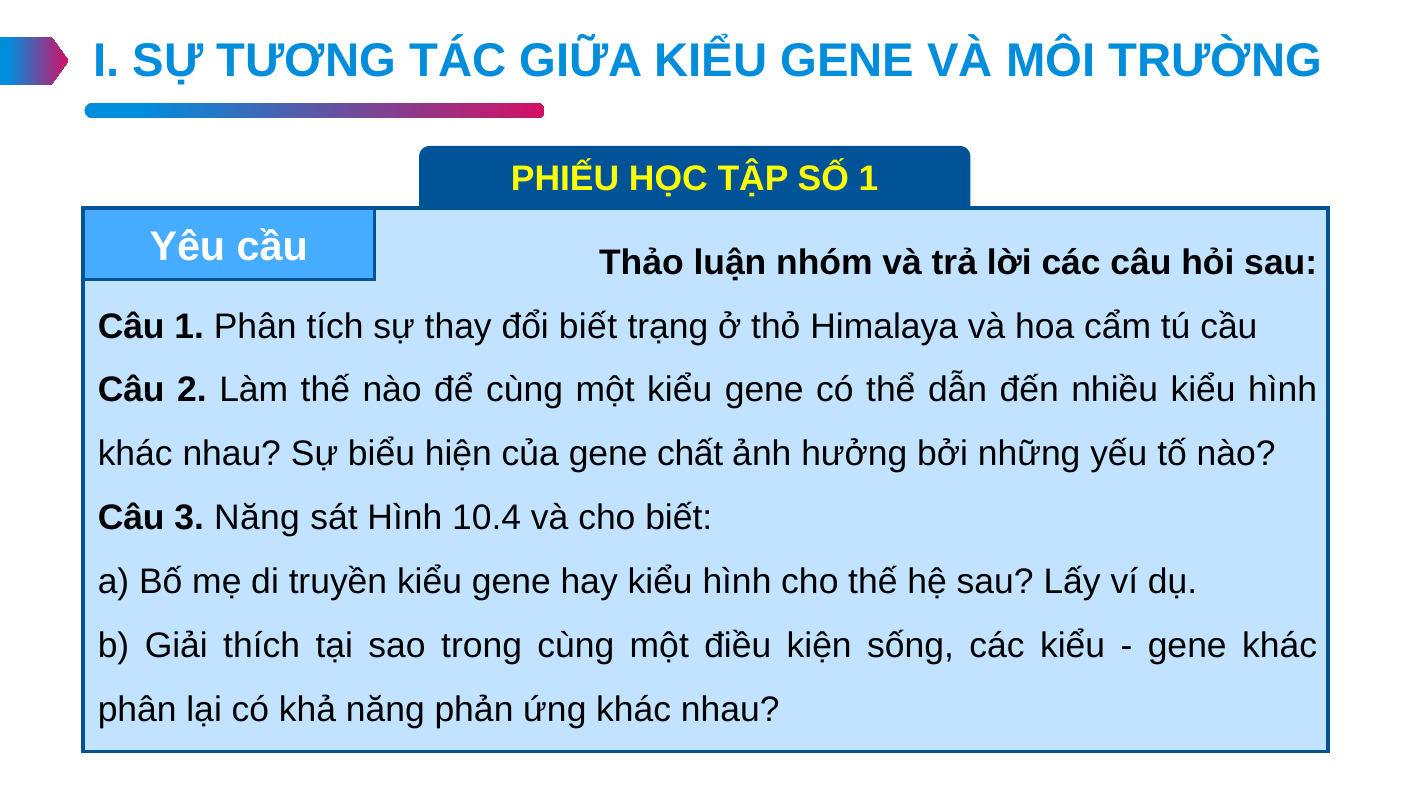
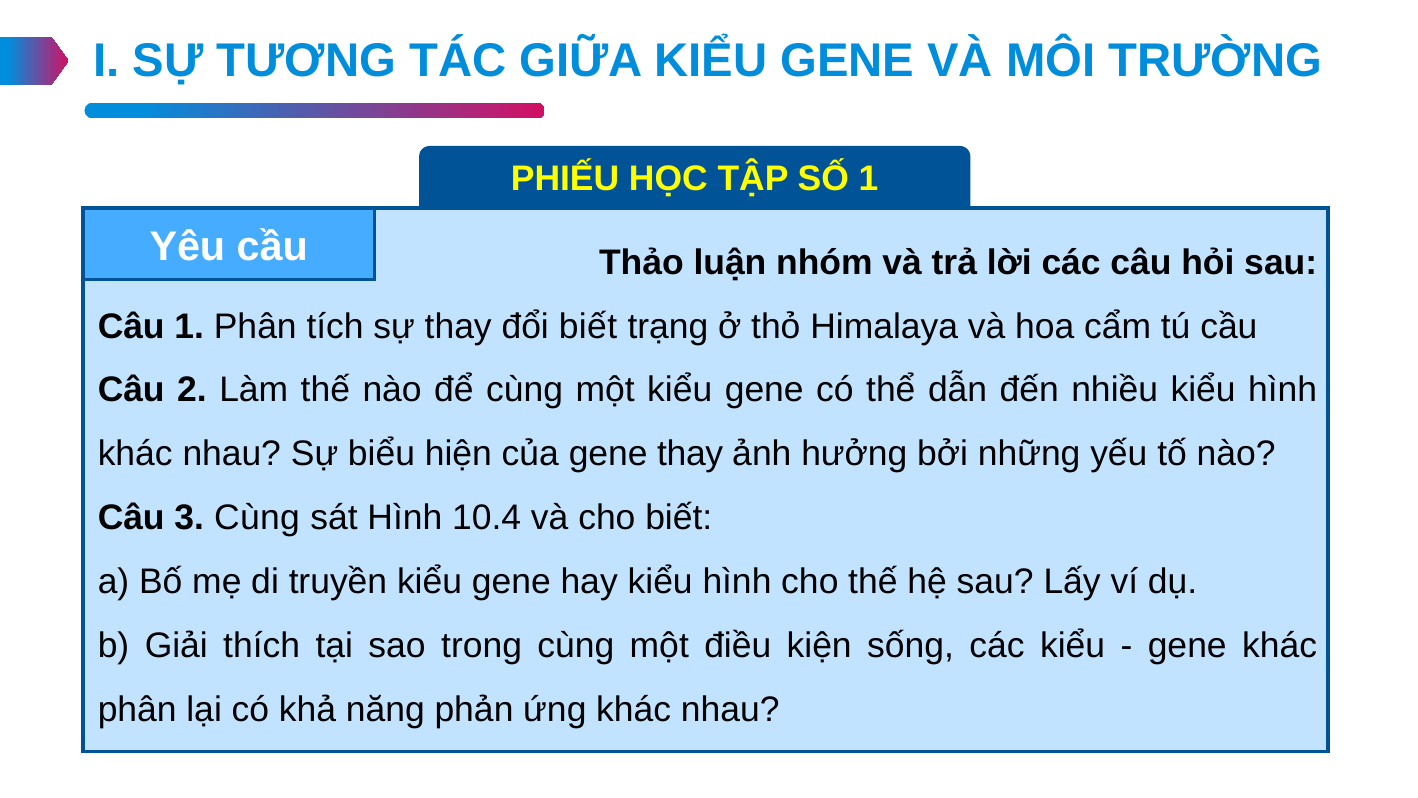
gene chất: chất -> thay
3 Năng: Năng -> Cùng
